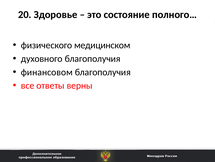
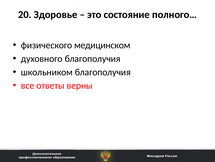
финансовом: финансовом -> школьником
